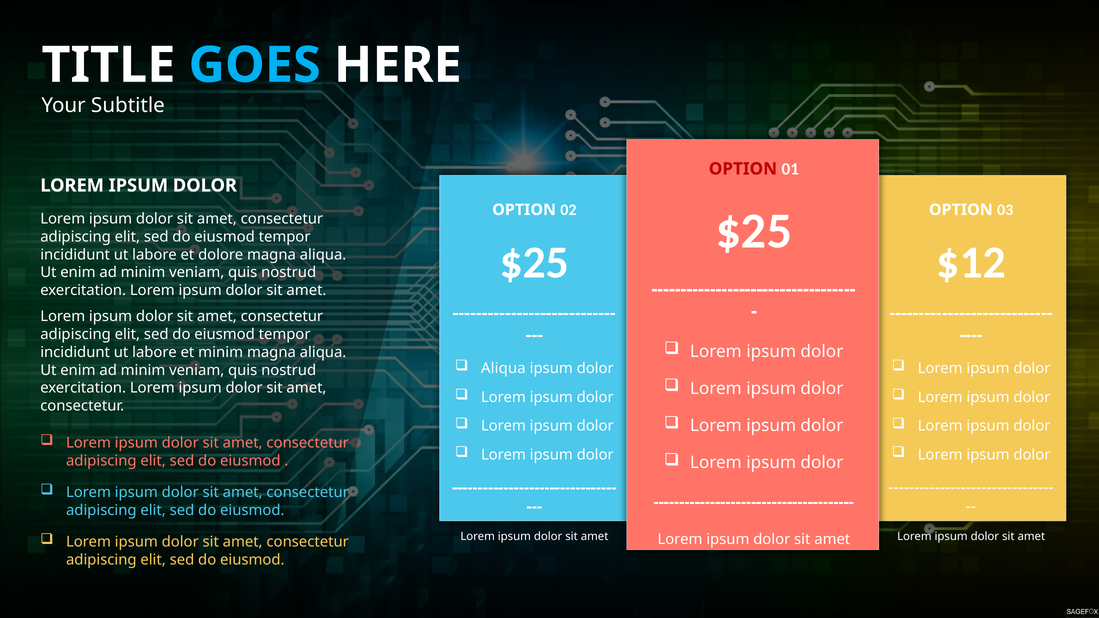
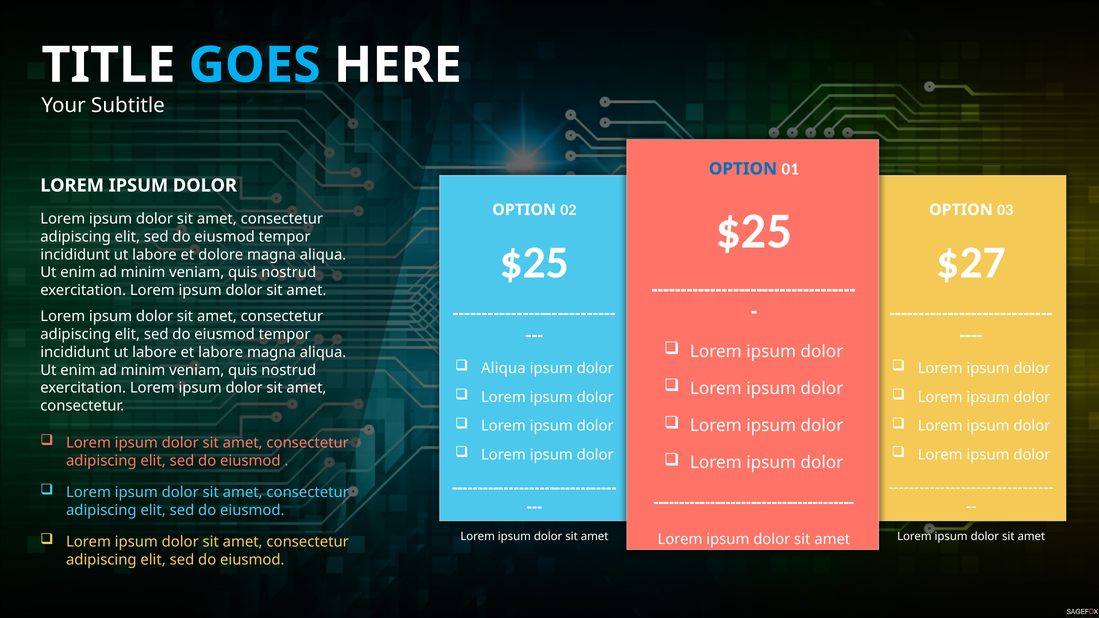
OPTION at (743, 169) colour: red -> blue
$12: $12 -> $27
et minim: minim -> labore
